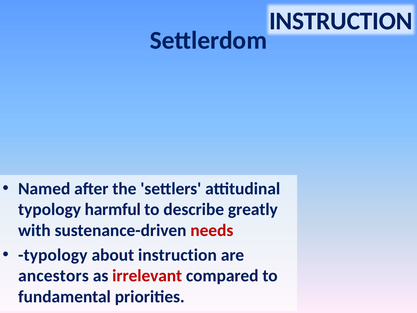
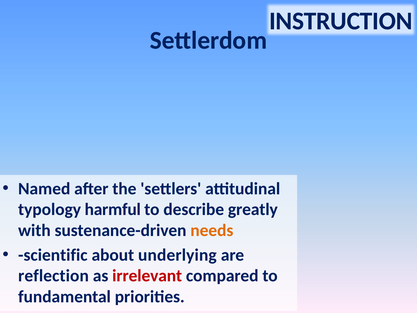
needs colour: red -> orange
typology at (53, 255): typology -> scientific
about instruction: instruction -> underlying
ancestors: ancestors -> reflection
